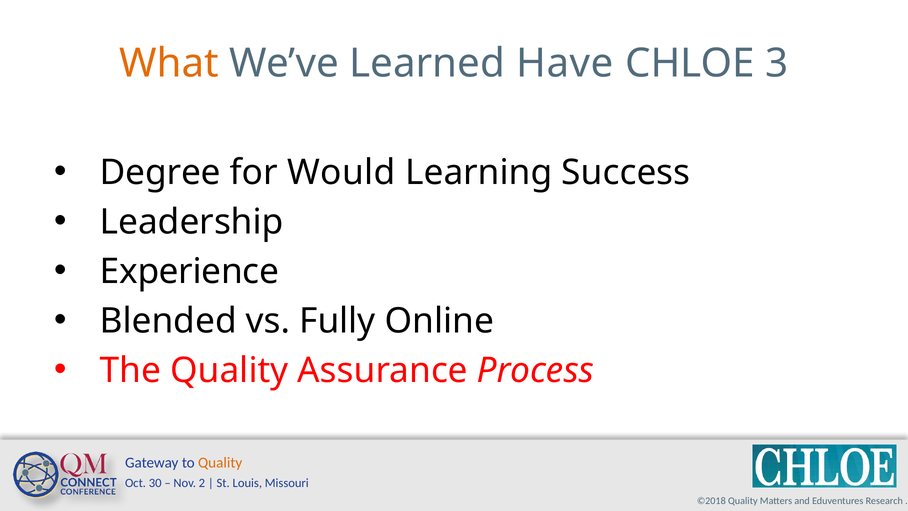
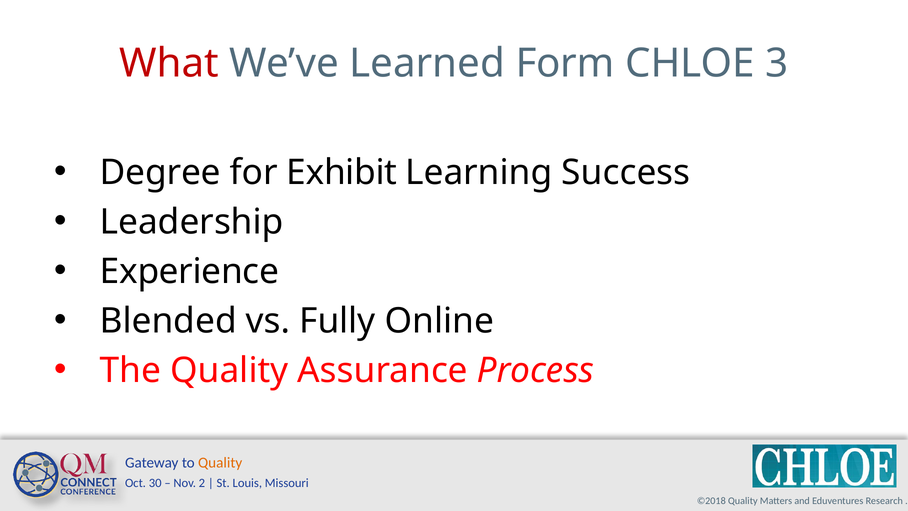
What colour: orange -> red
Have: Have -> Form
Would: Would -> Exhibit
